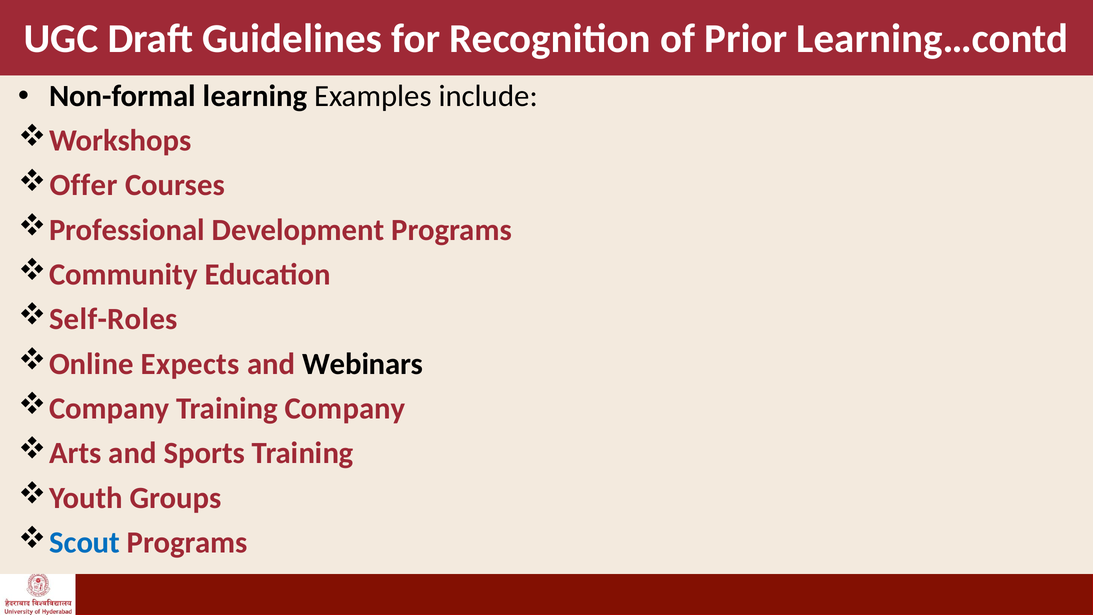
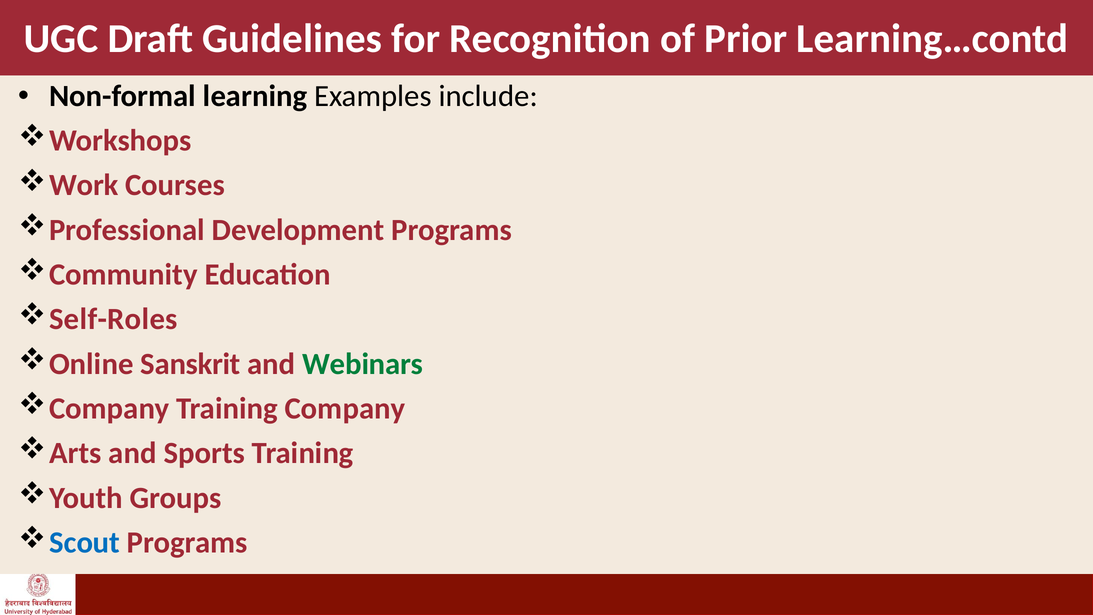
Offer: Offer -> Work
Expects: Expects -> Sanskrit
Webinars colour: black -> green
